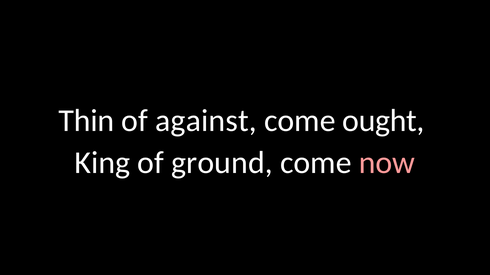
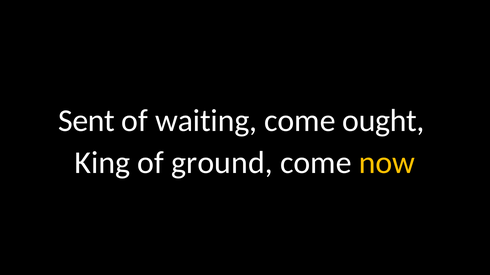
Thin: Thin -> Sent
against: against -> waiting
now colour: pink -> yellow
